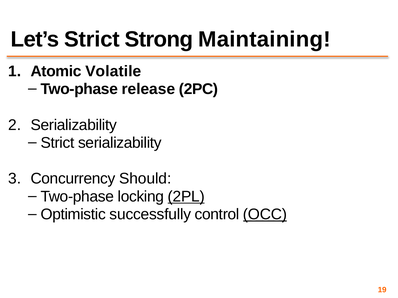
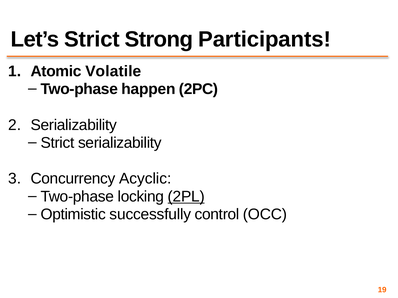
Maintaining: Maintaining -> Participants
release: release -> happen
Should: Should -> Acyclic
OCC underline: present -> none
